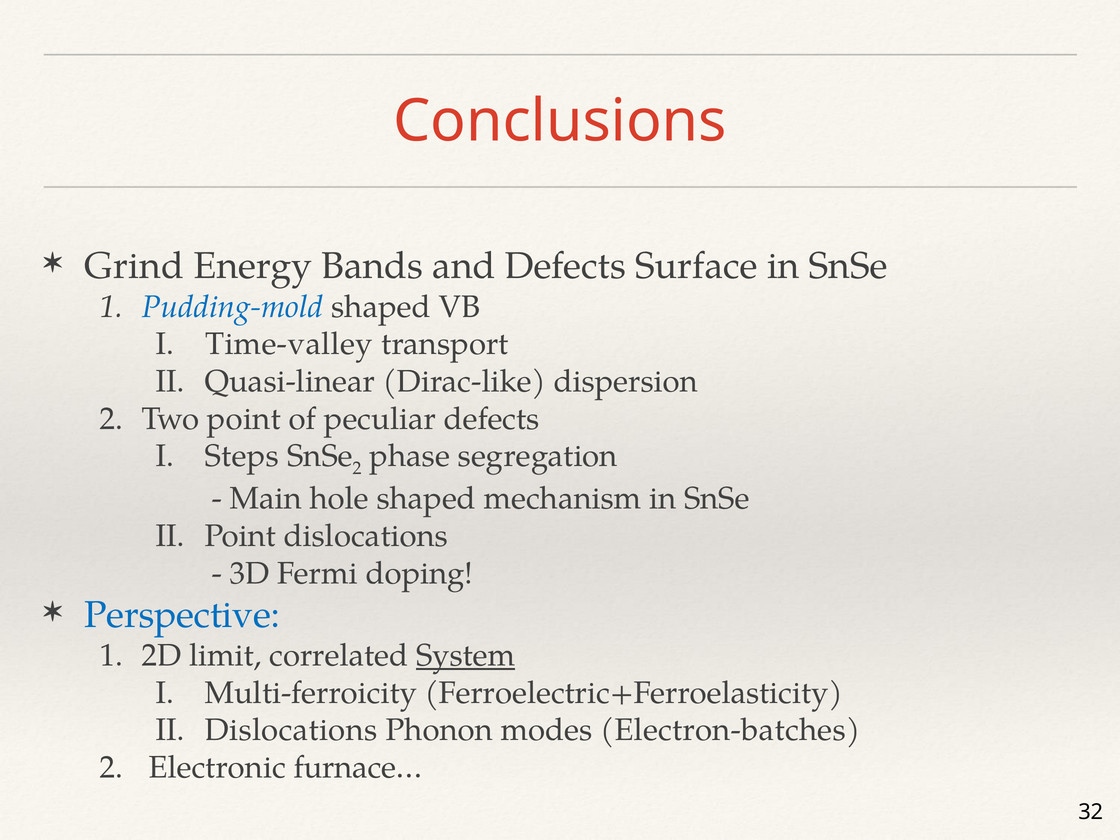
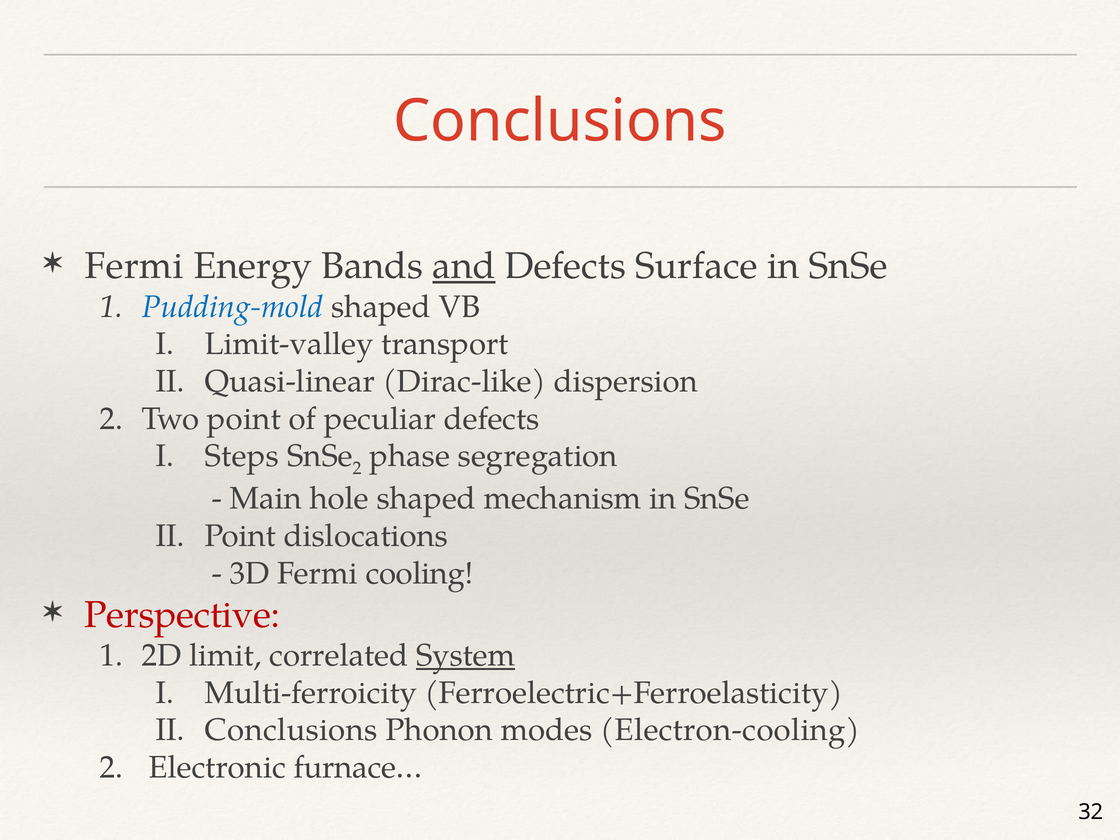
Grind at (134, 266): Grind -> Fermi
and underline: none -> present
Time-valley: Time-valley -> Limit-valley
doping: doping -> cooling
Perspective colour: blue -> red
Dislocations at (291, 730): Dislocations -> Conclusions
Electron-batches: Electron-batches -> Electron-cooling
